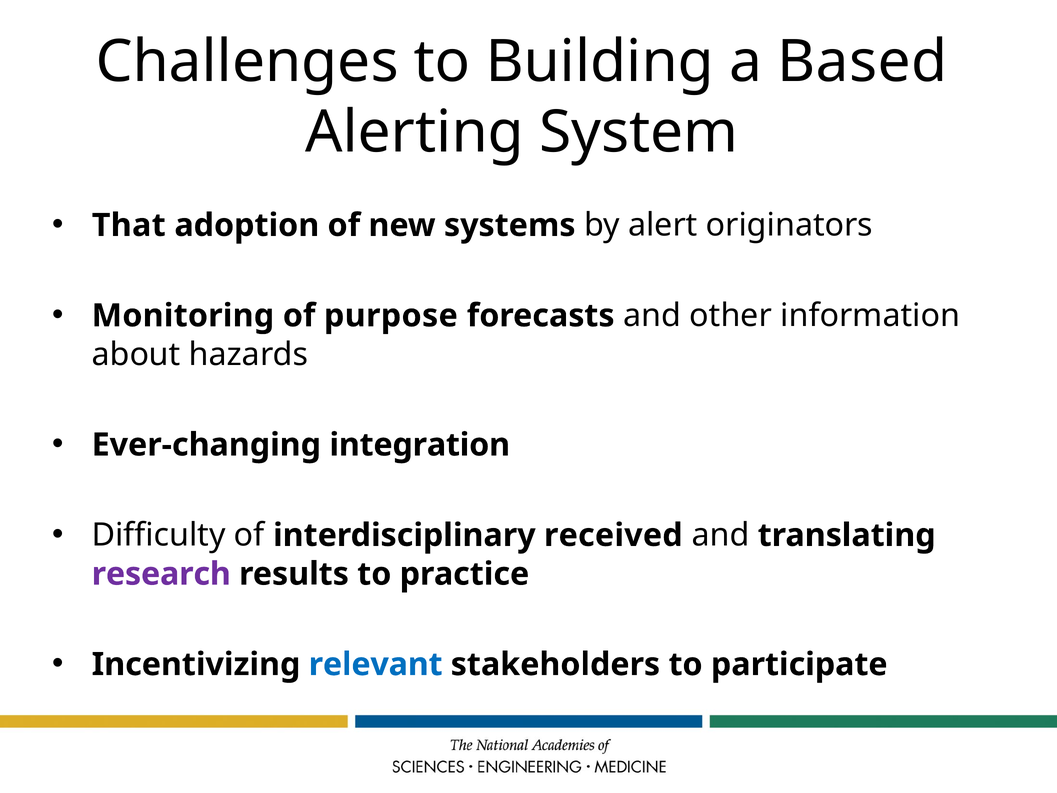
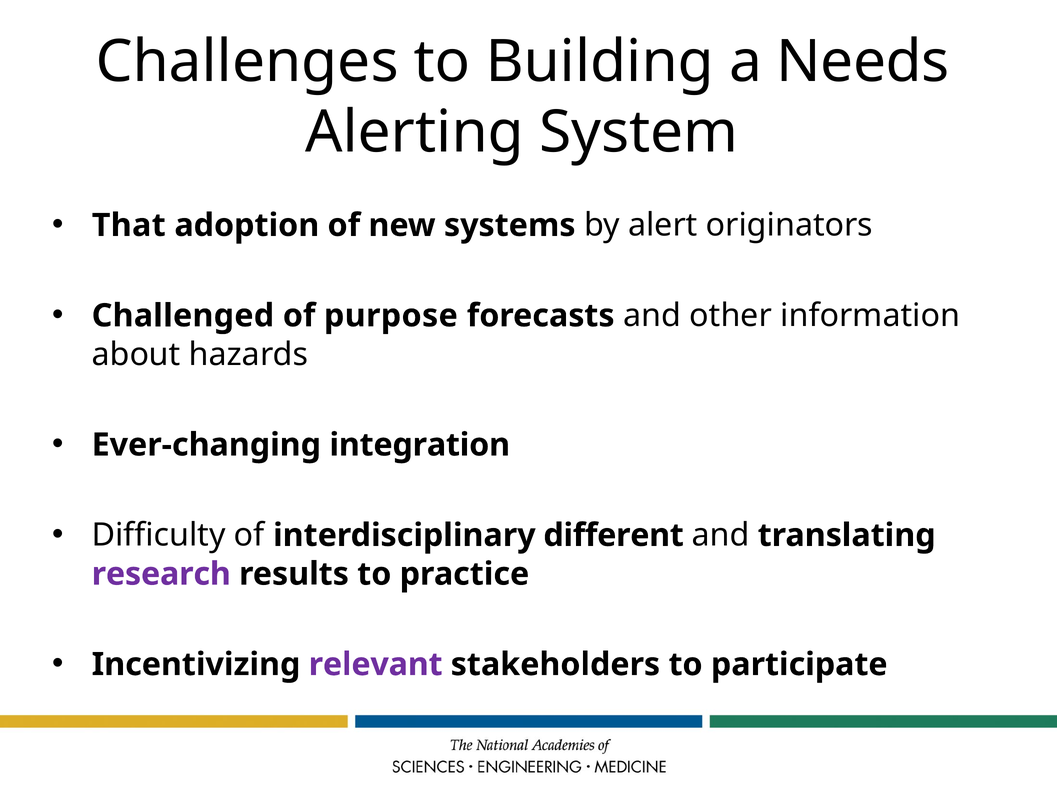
Based: Based -> Needs
Monitoring: Monitoring -> Challenged
received: received -> different
relevant colour: blue -> purple
